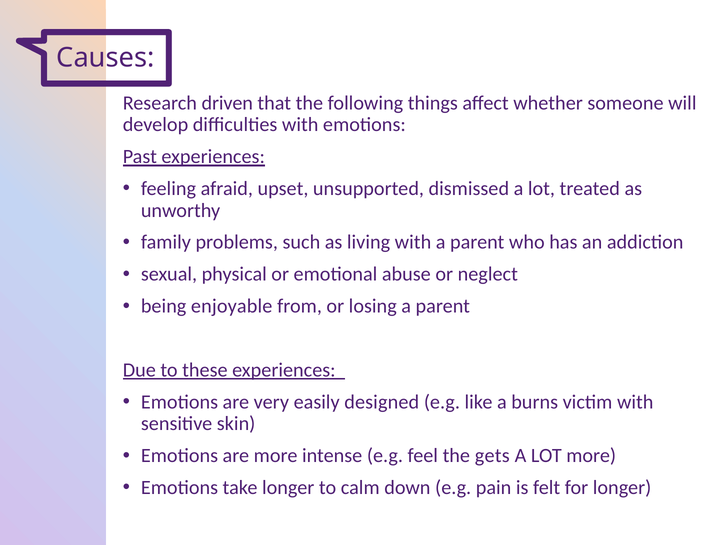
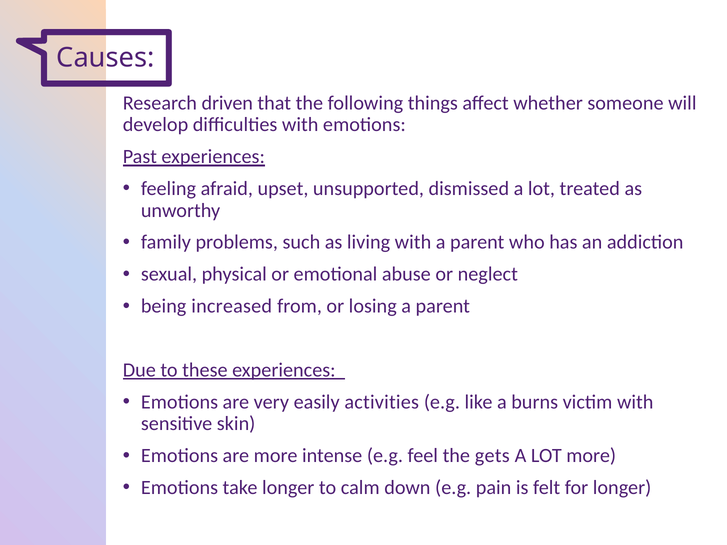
enjoyable: enjoyable -> increased
designed: designed -> activities
